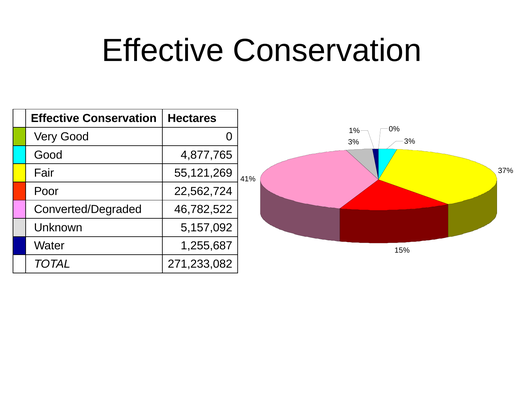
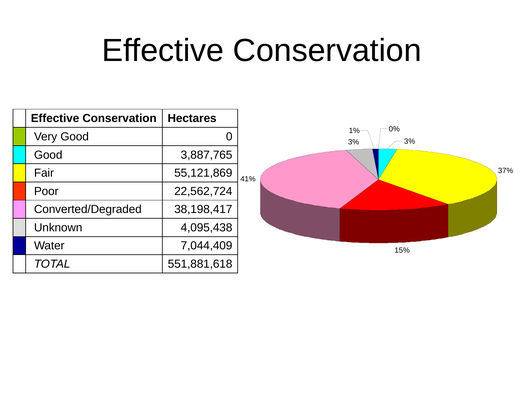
4,877,765: 4,877,765 -> 3,887,765
55,121,269: 55,121,269 -> 55,121,869
46,782,522: 46,782,522 -> 38,198,417
5,157,092: 5,157,092 -> 4,095,438
1,255,687: 1,255,687 -> 7,044,409
271,233,082: 271,233,082 -> 551,881,618
